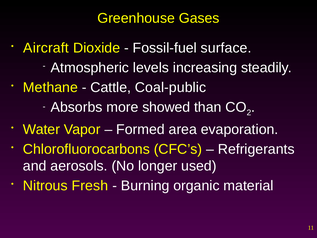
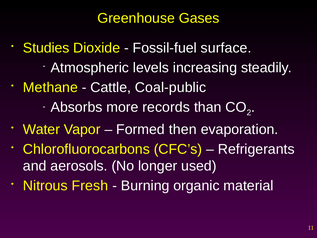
Aircraft: Aircraft -> Studies
showed: showed -> records
area: area -> then
